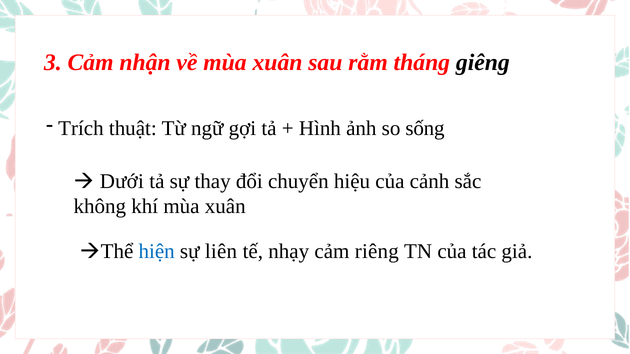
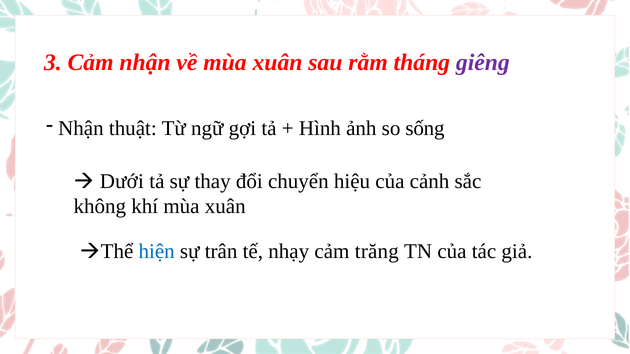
giêng colour: black -> purple
Trích at (81, 129): Trích -> Nhận
liên: liên -> trân
riêng: riêng -> trăng
